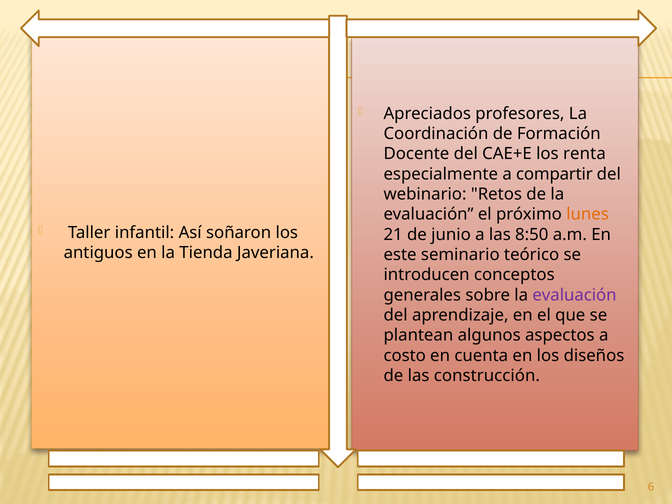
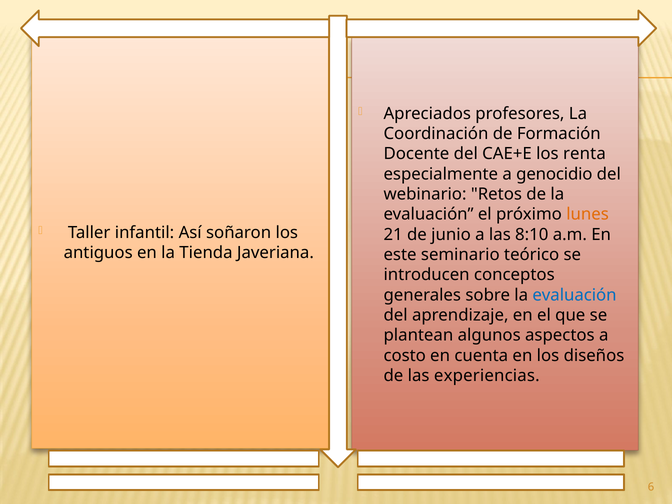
compartir: compartir -> genocidio
8:50: 8:50 -> 8:10
evaluación at (575, 295) colour: purple -> blue
construcción: construcción -> experiencias
